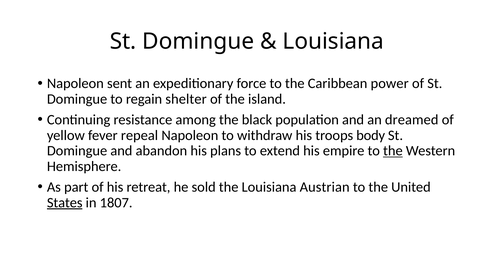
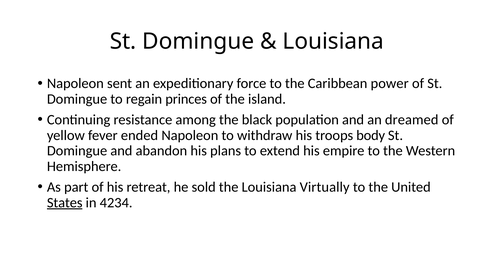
shelter: shelter -> princes
repeal: repeal -> ended
the at (393, 151) underline: present -> none
Austrian: Austrian -> Virtually
1807: 1807 -> 4234
